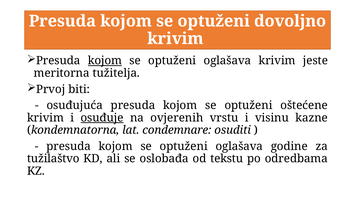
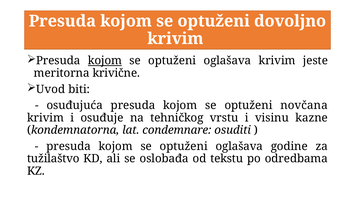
tužitelja: tužitelja -> krivične
Prvoj: Prvoj -> Uvod
oštećene: oštećene -> novčana
osuđuje underline: present -> none
ovjerenih: ovjerenih -> tehničkog
